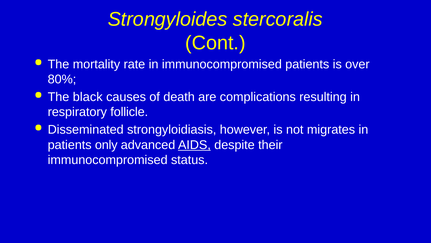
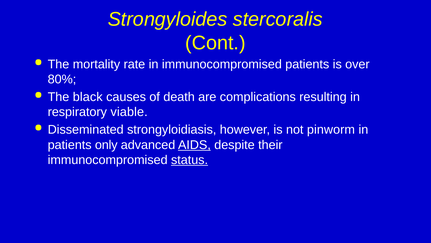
follicle: follicle -> viable
migrates: migrates -> pinworm
status underline: none -> present
